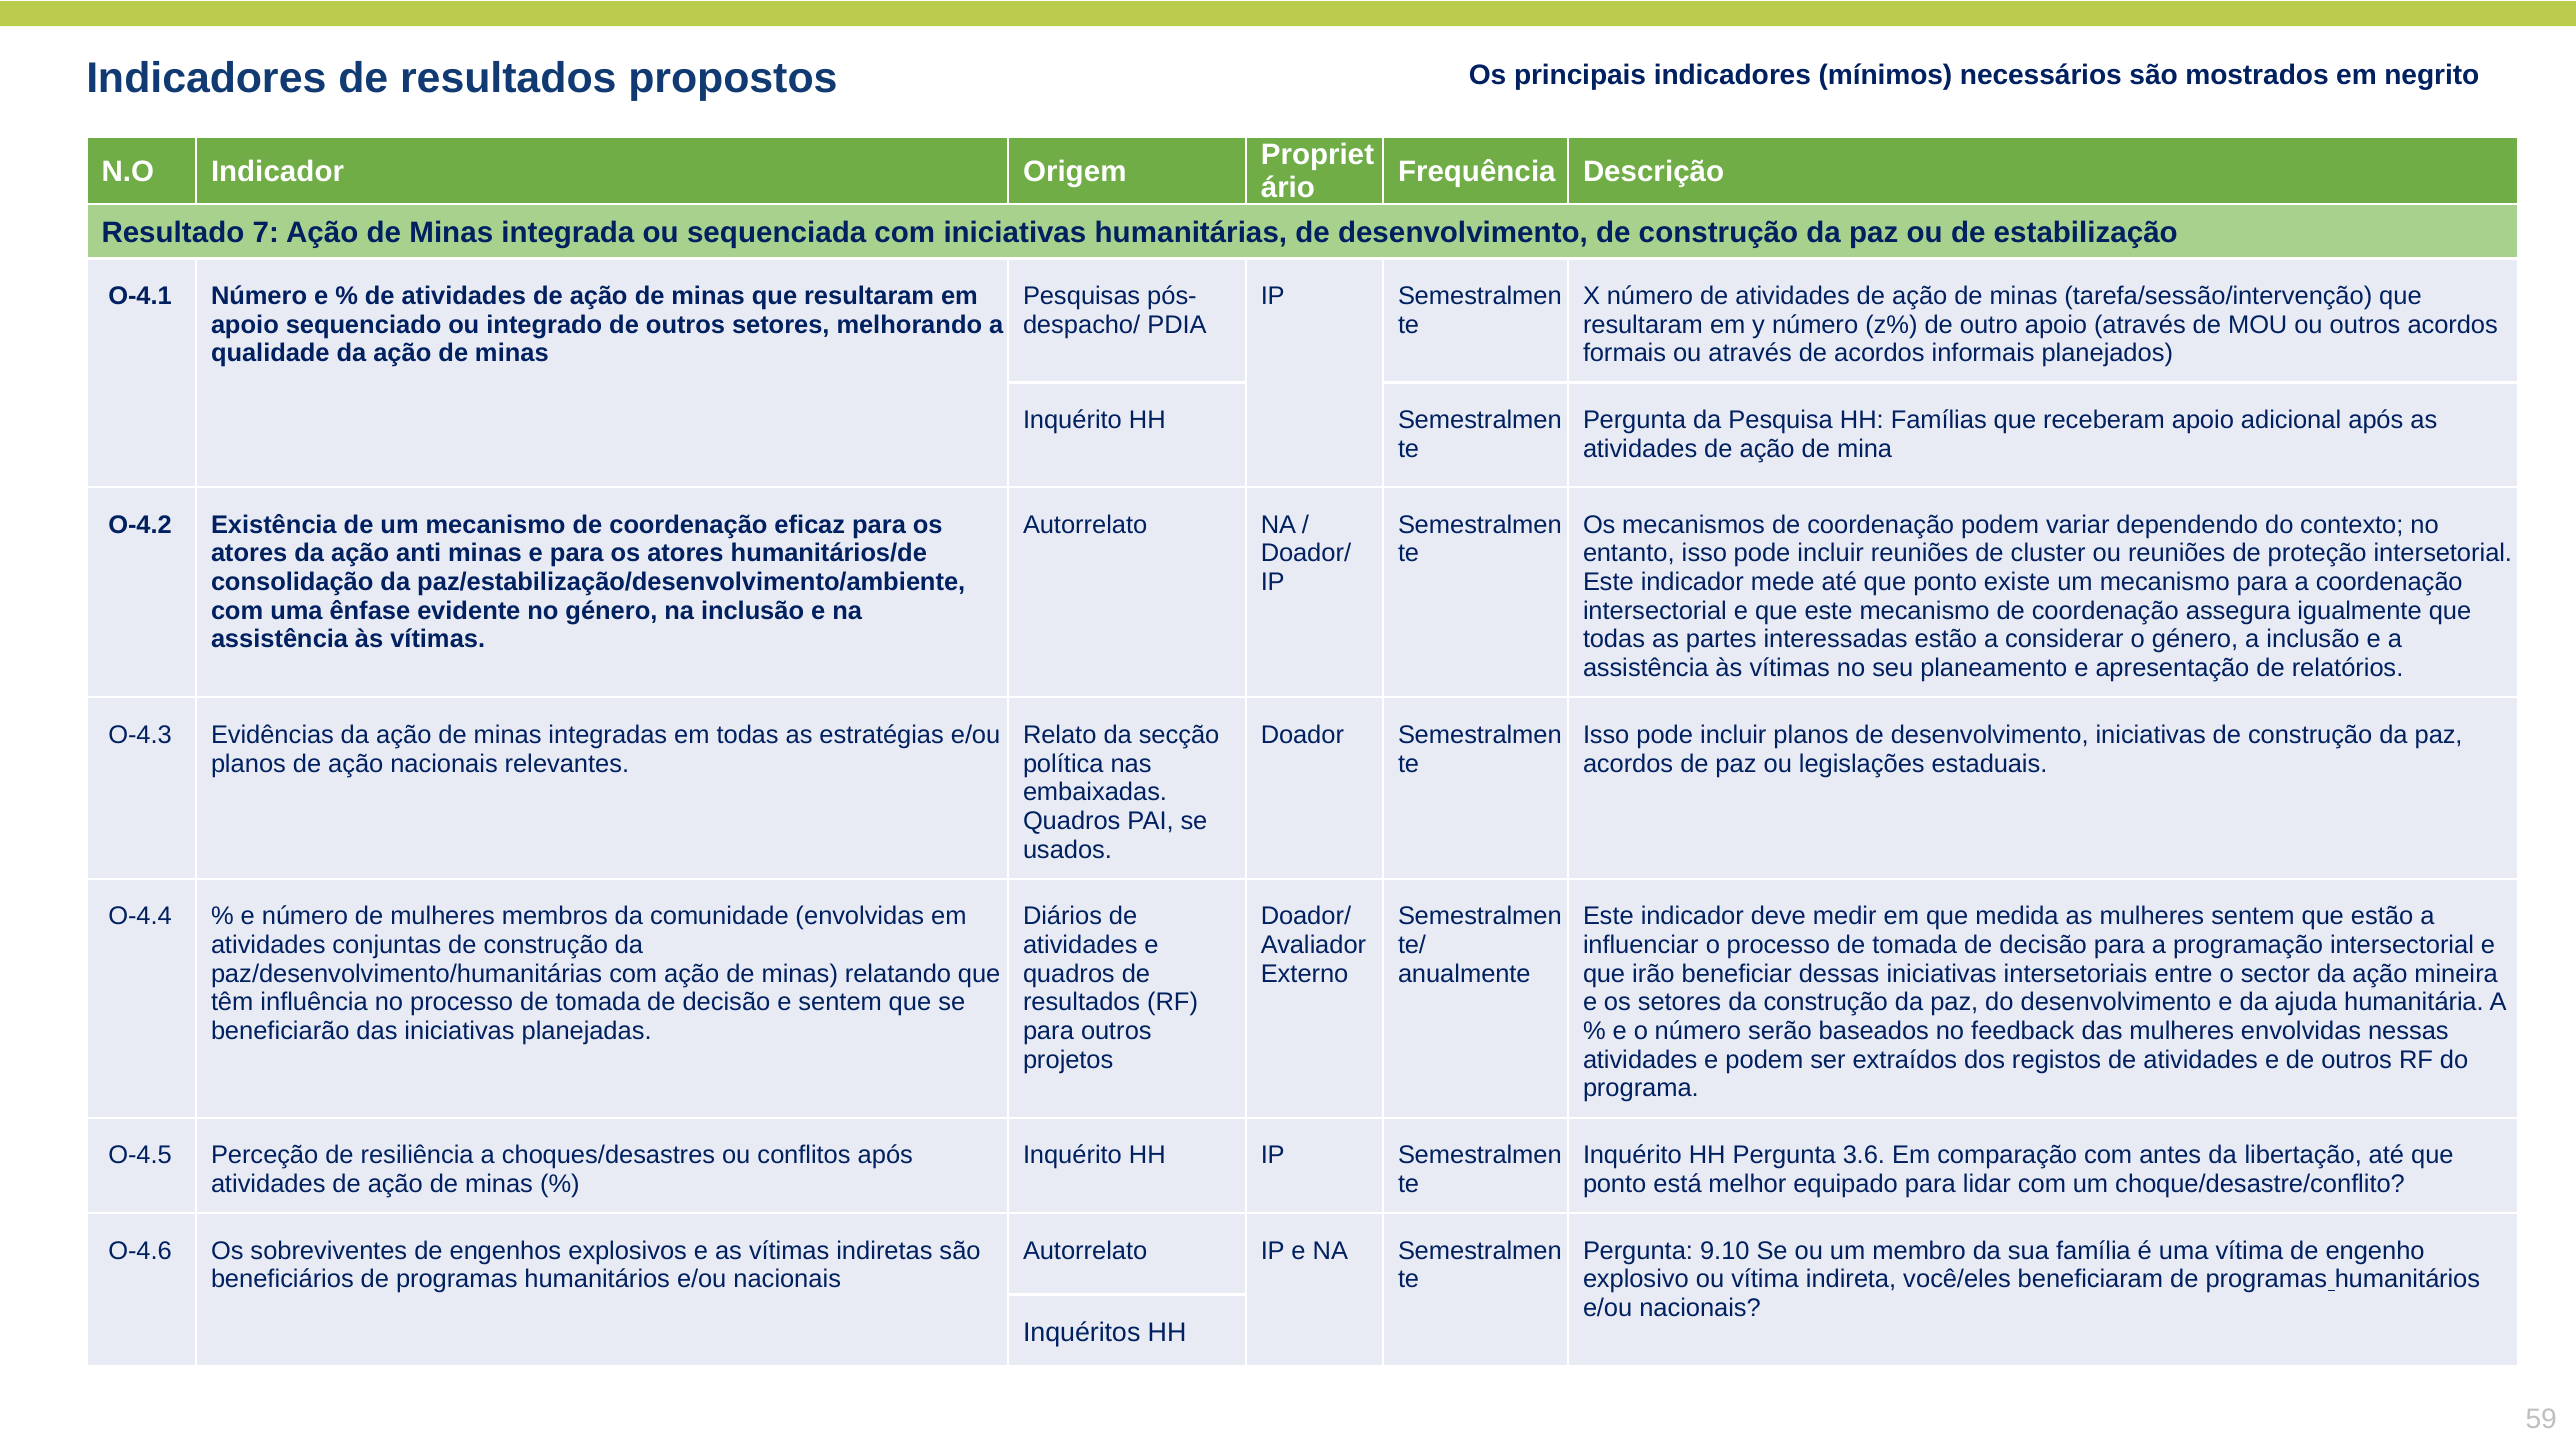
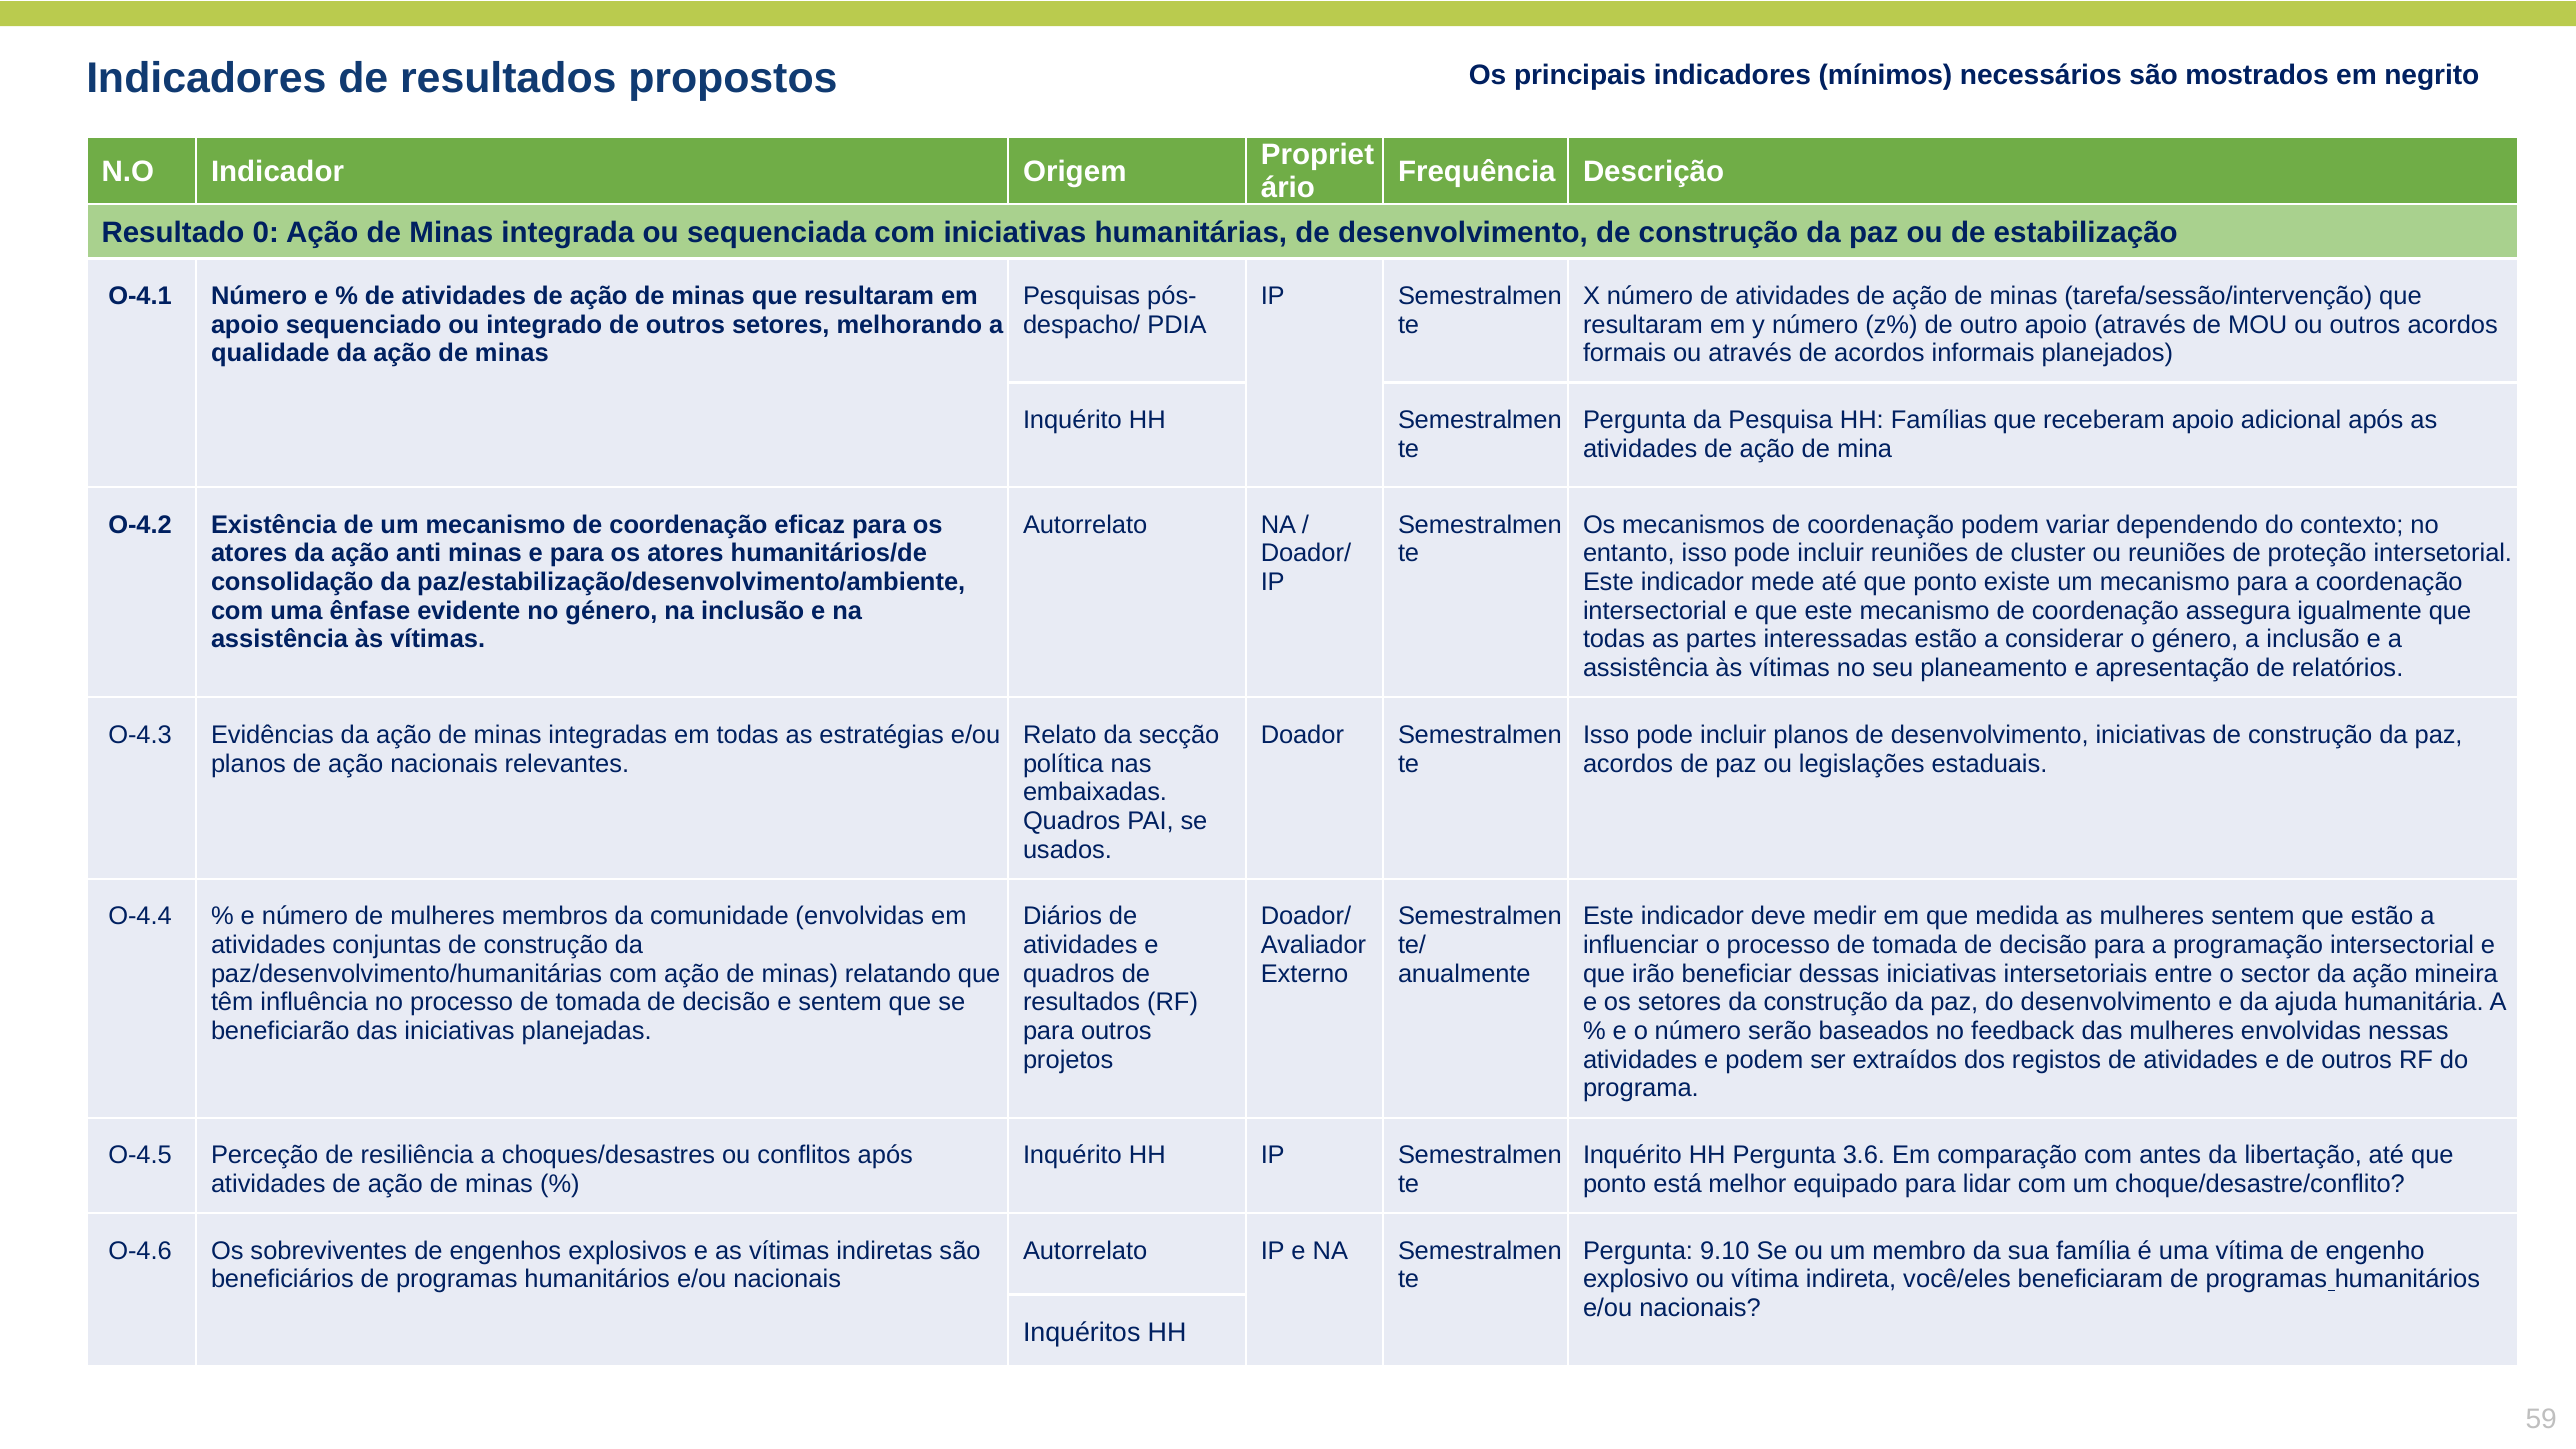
7: 7 -> 0
